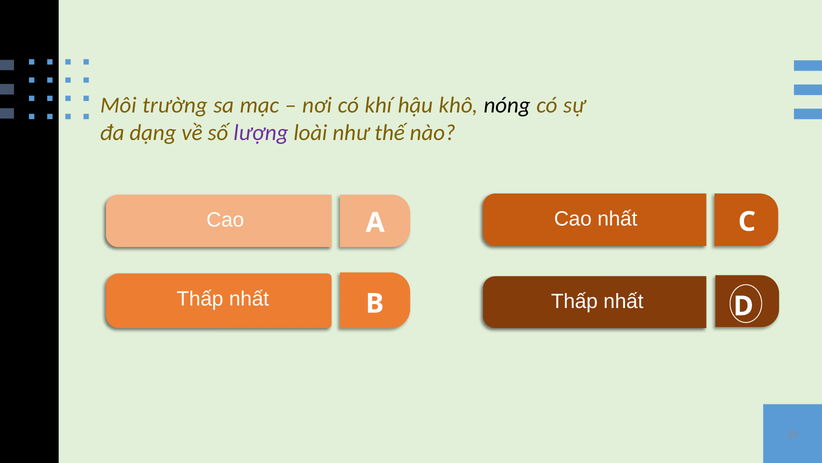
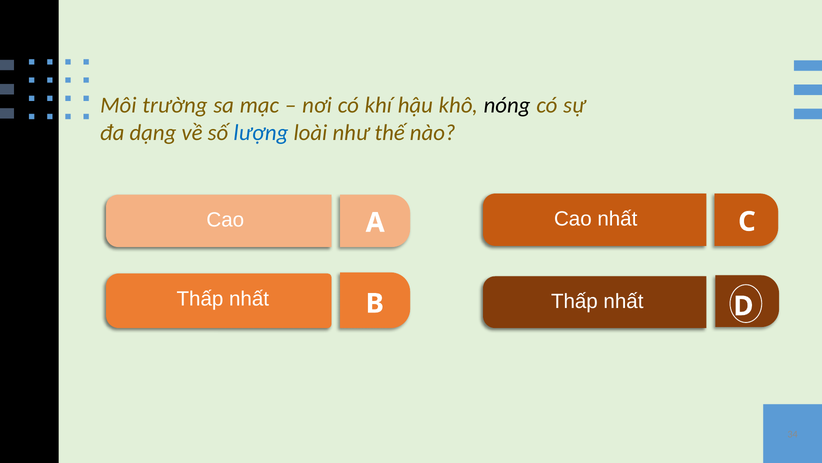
lượng colour: purple -> blue
